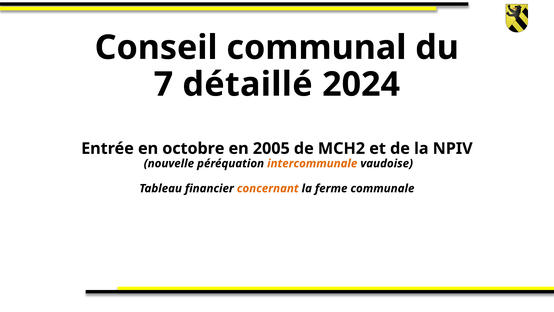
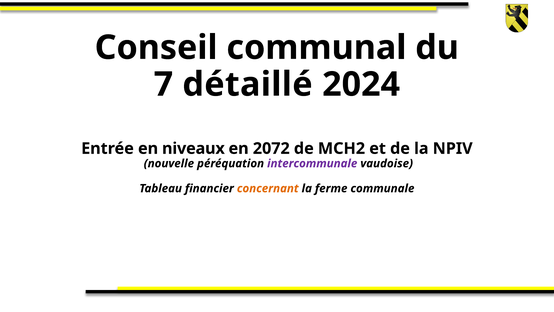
octobre: octobre -> niveaux
2005: 2005 -> 2072
intercommunale colour: orange -> purple
